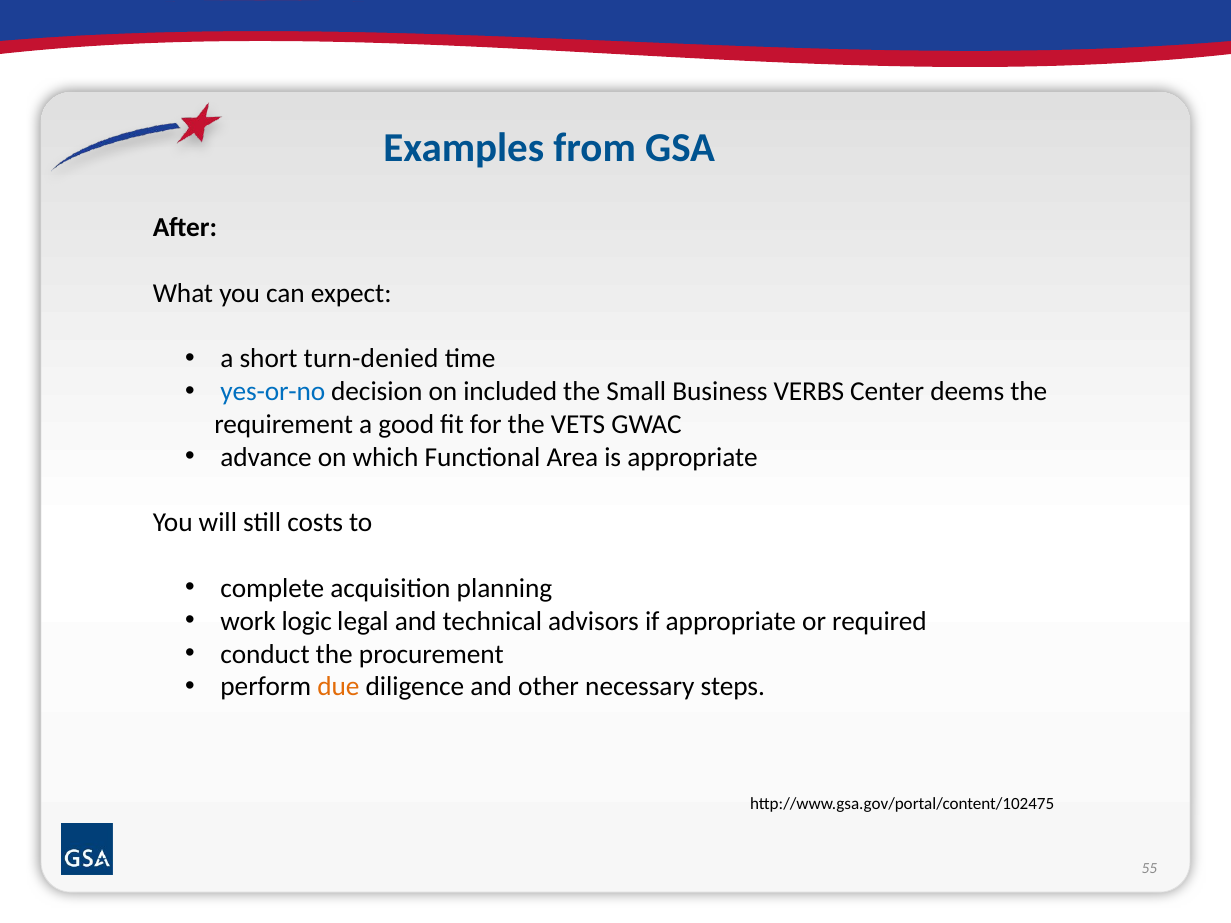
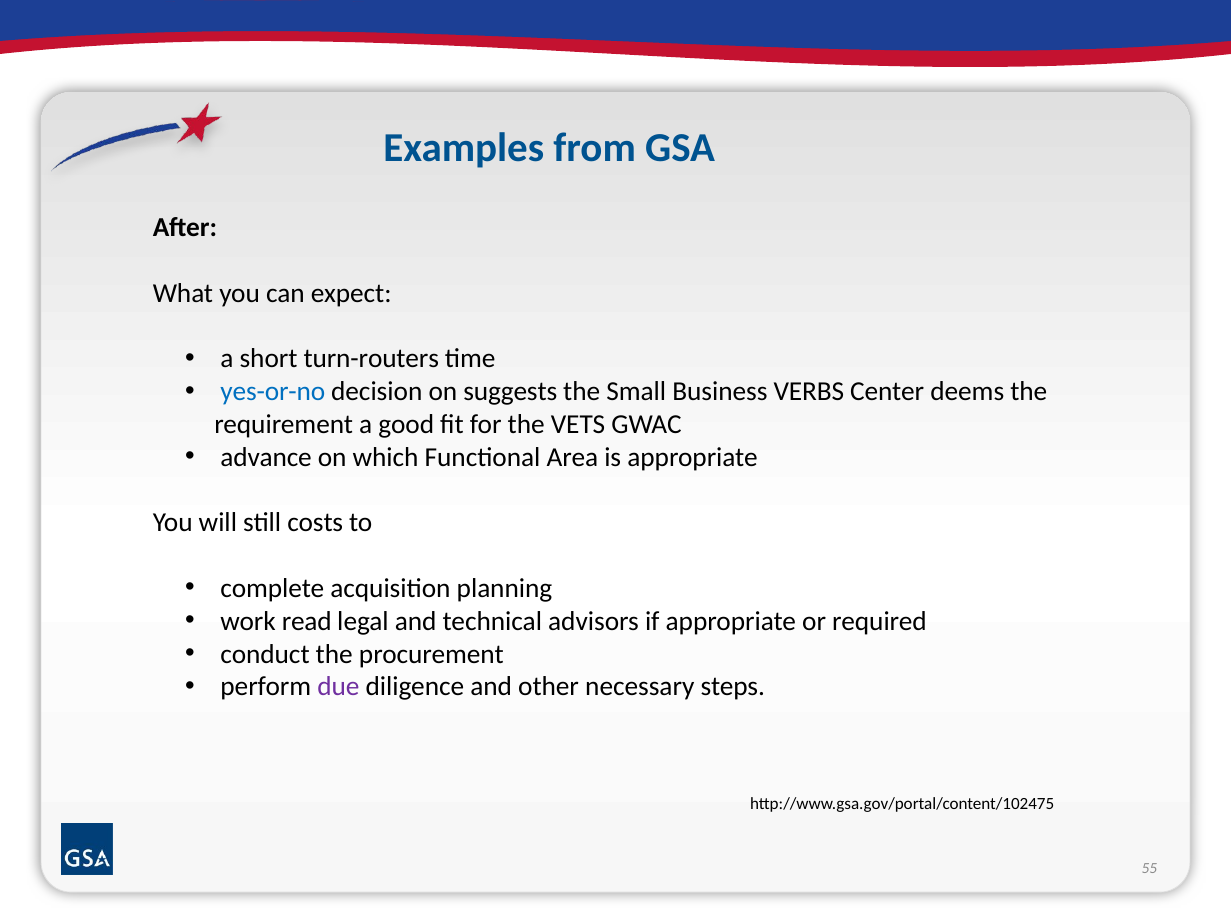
turn-denied: turn-denied -> turn-routers
included: included -> suggests
logic: logic -> read
due colour: orange -> purple
